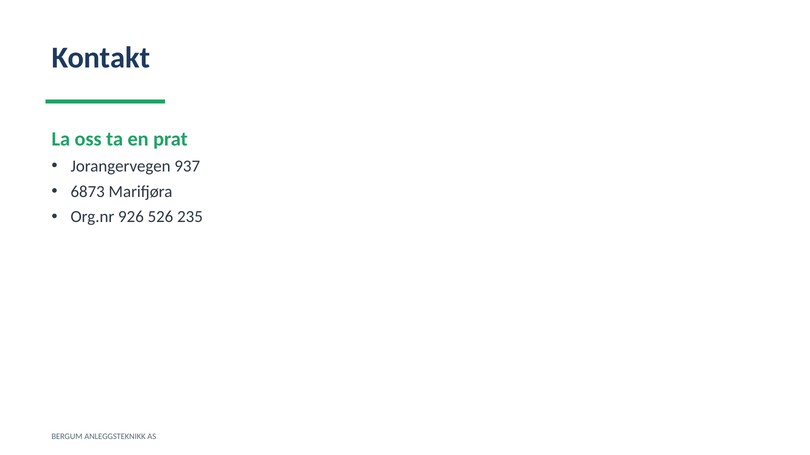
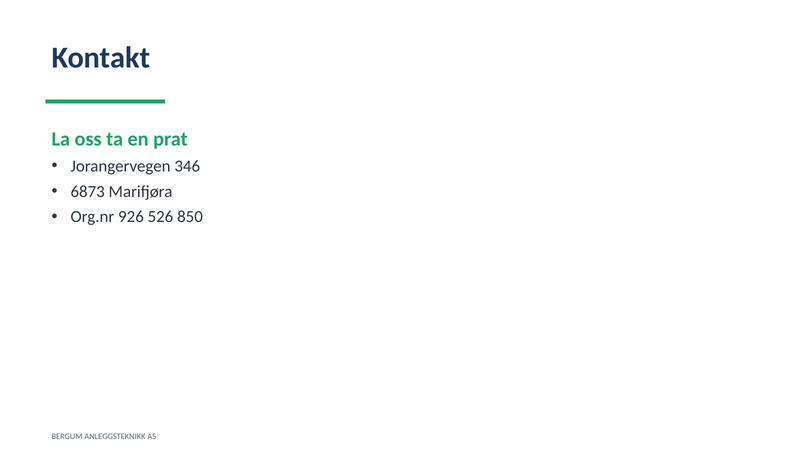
937: 937 -> 346
235: 235 -> 850
